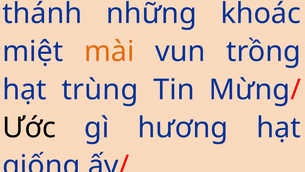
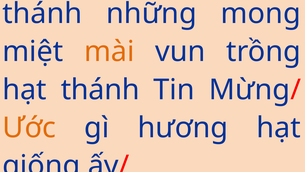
khoác: khoác -> mong
hạt trùng: trùng -> thánh
Ước colour: black -> orange
